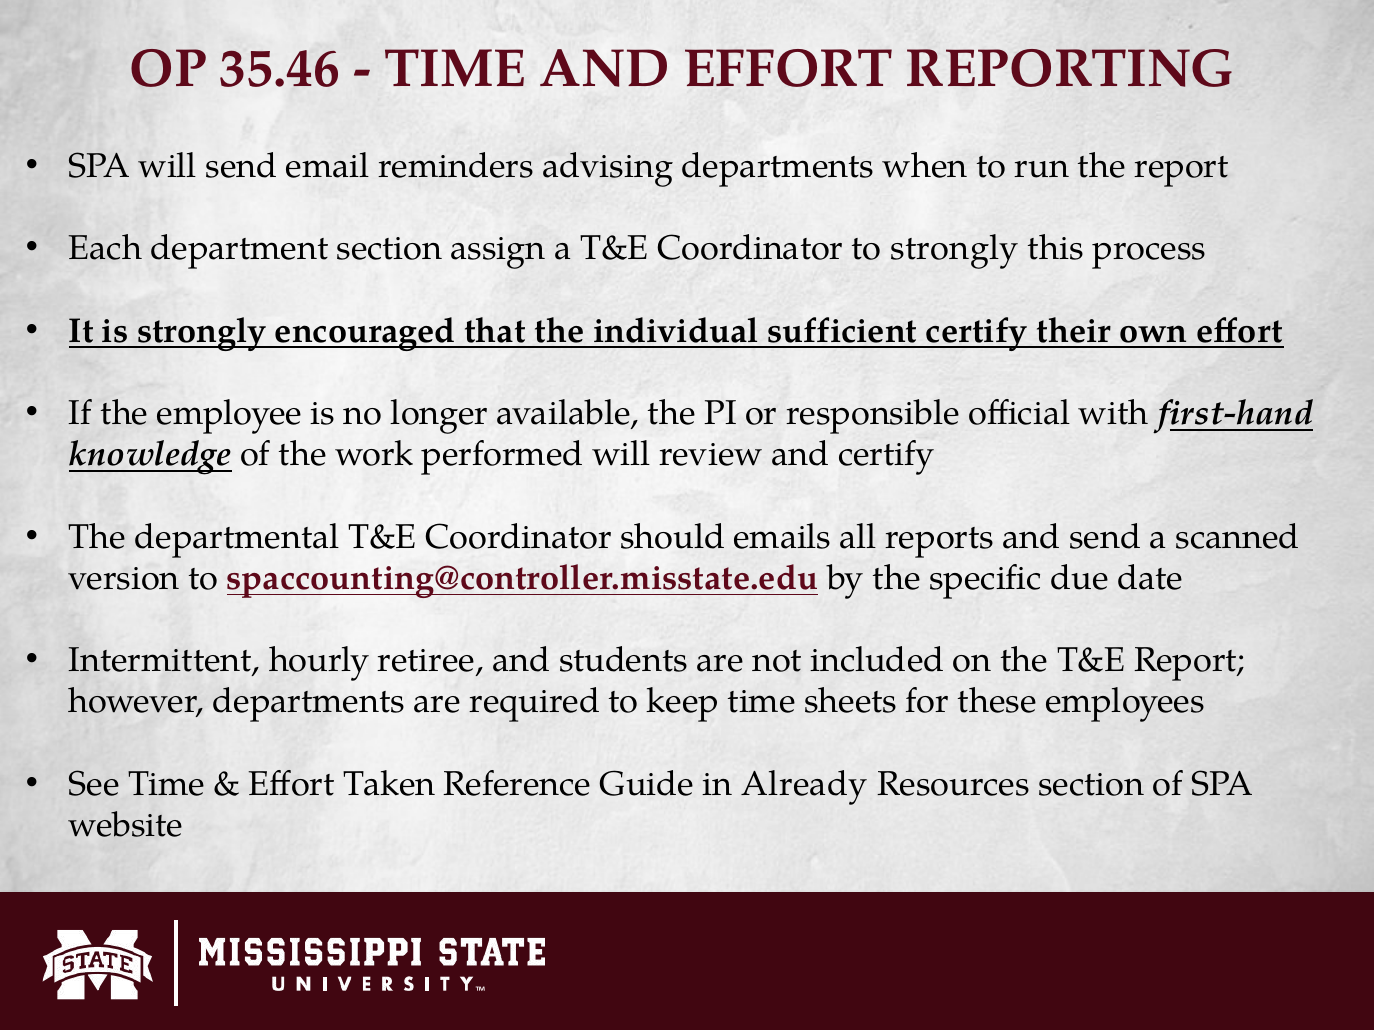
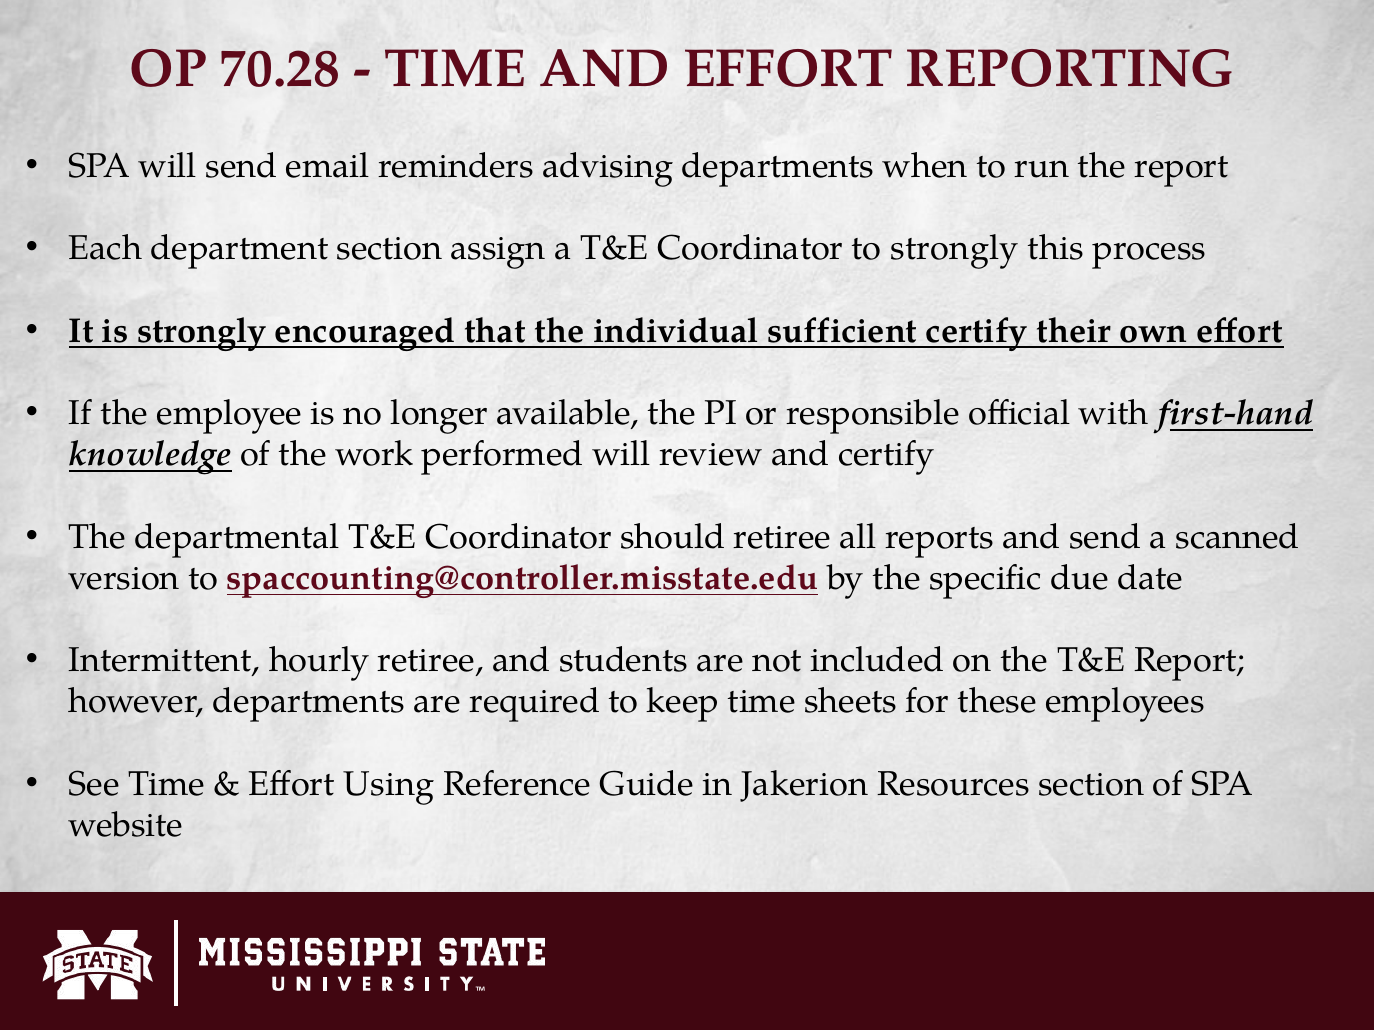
35.46: 35.46 -> 70.28
should emails: emails -> retiree
Taken: Taken -> Using
Already: Already -> Jakerion
